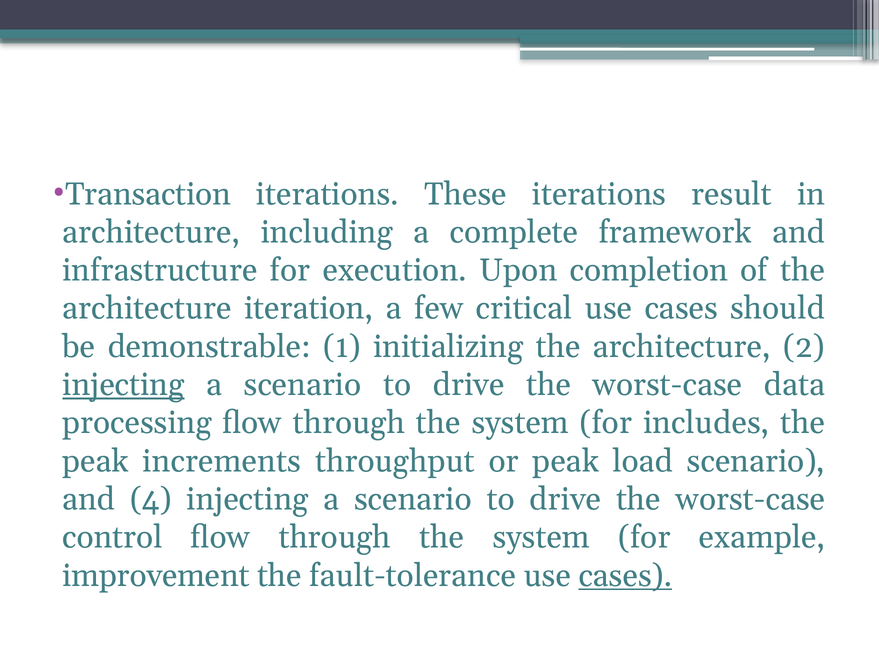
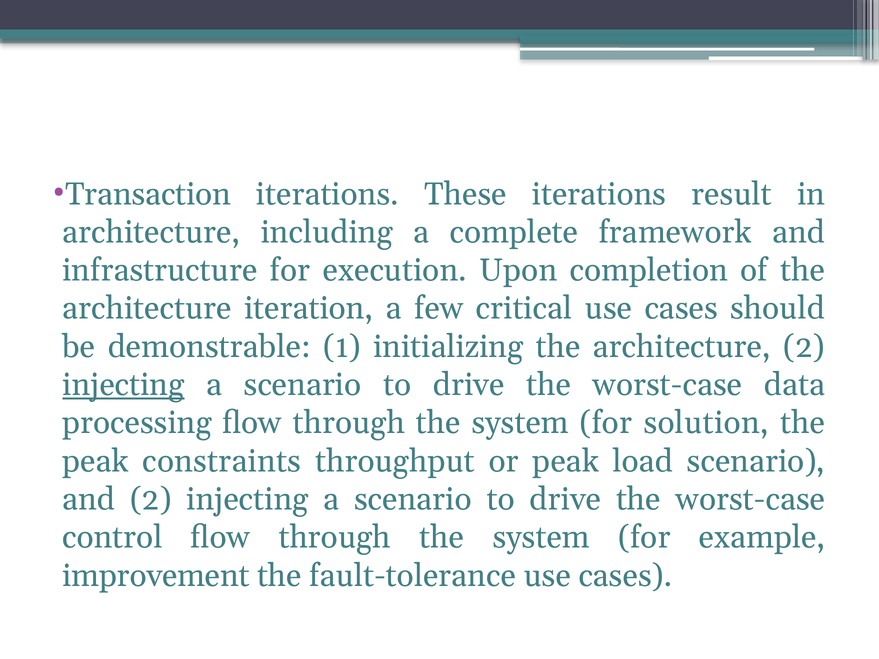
includes: includes -> solution
increments: increments -> constraints
and 4: 4 -> 2
cases at (625, 576) underline: present -> none
